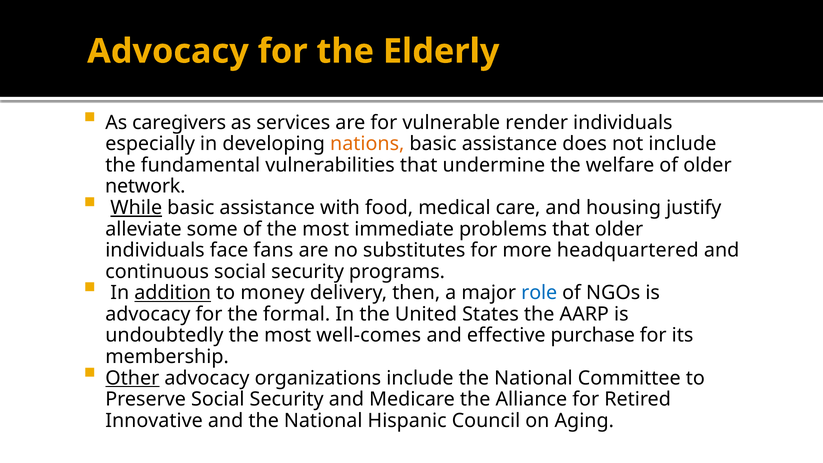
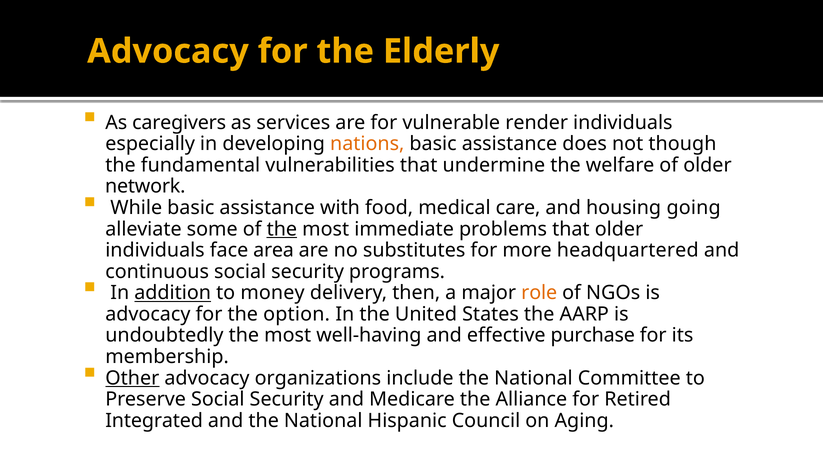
not include: include -> though
While underline: present -> none
justify: justify -> going
the at (282, 229) underline: none -> present
fans: fans -> area
role colour: blue -> orange
formal: formal -> option
well-comes: well-comes -> well-having
Innovative: Innovative -> Integrated
